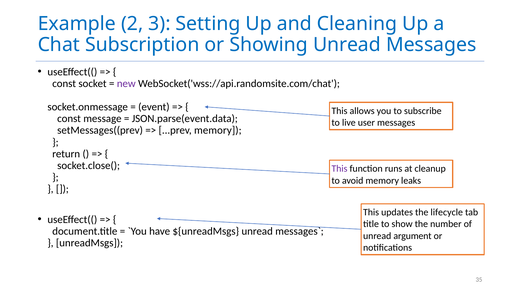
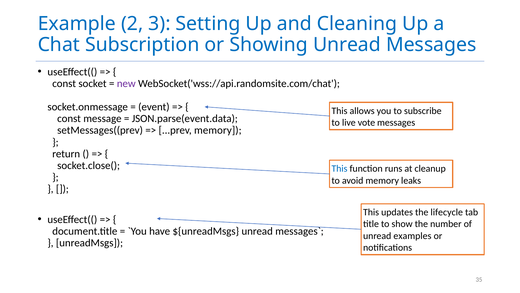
user: user -> vote
This at (339, 168) colour: purple -> blue
argument: argument -> examples
